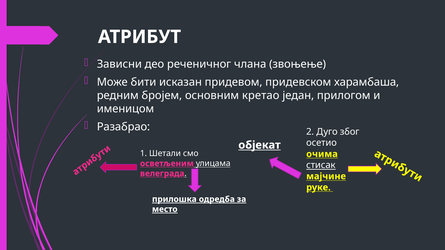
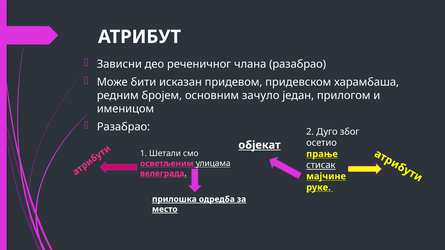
члана звоњење: звоњење -> разабрао
кретао: кретао -> зачуло
очима: очима -> прање
